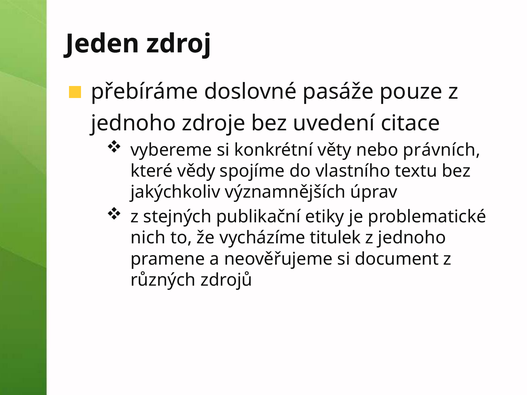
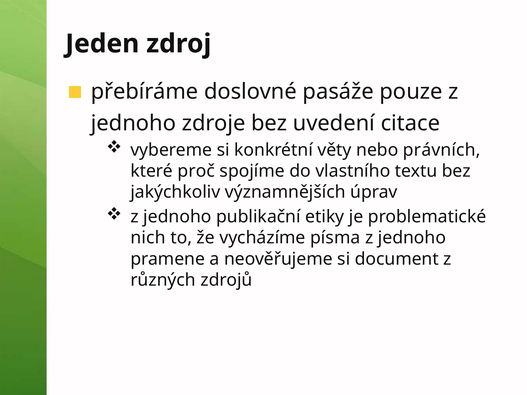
vědy: vědy -> proč
stejných at (177, 217): stejných -> jednoho
titulek: titulek -> písma
